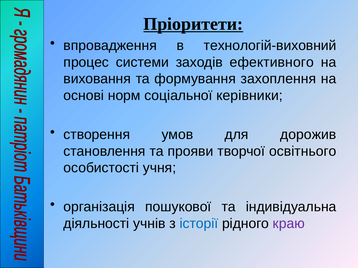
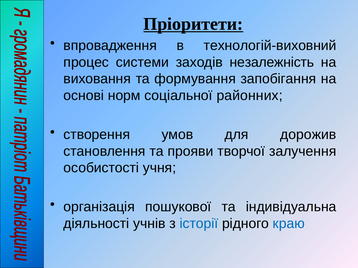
ефективного: ефективного -> незалежність
захоплення: захоплення -> запобігання
керівники: керівники -> районних
освітнього: освітнього -> залучення
краю colour: purple -> blue
